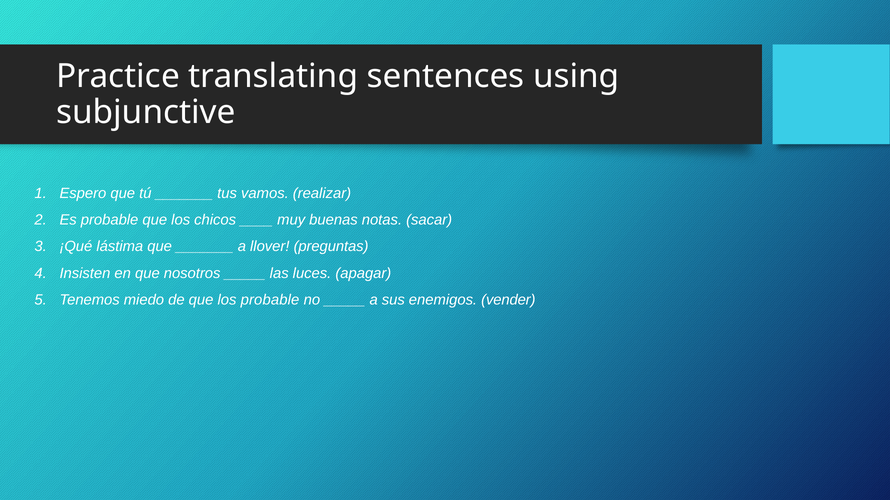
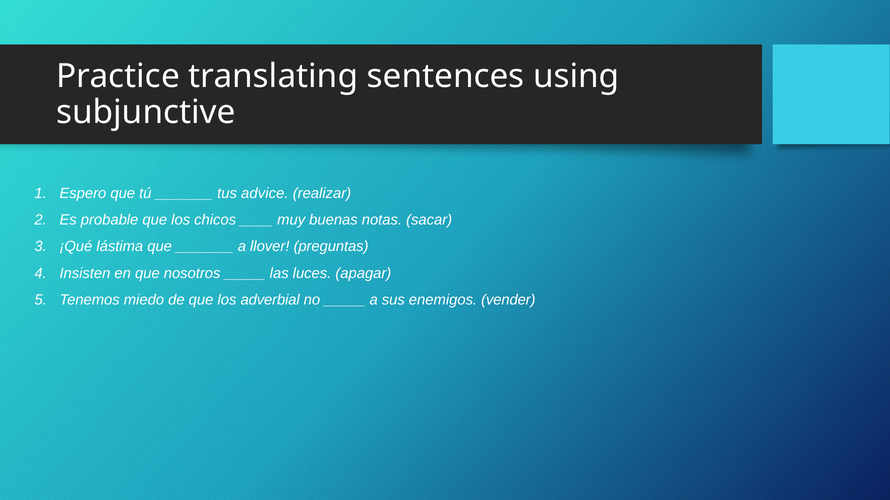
vamos: vamos -> advice
los probable: probable -> adverbial
